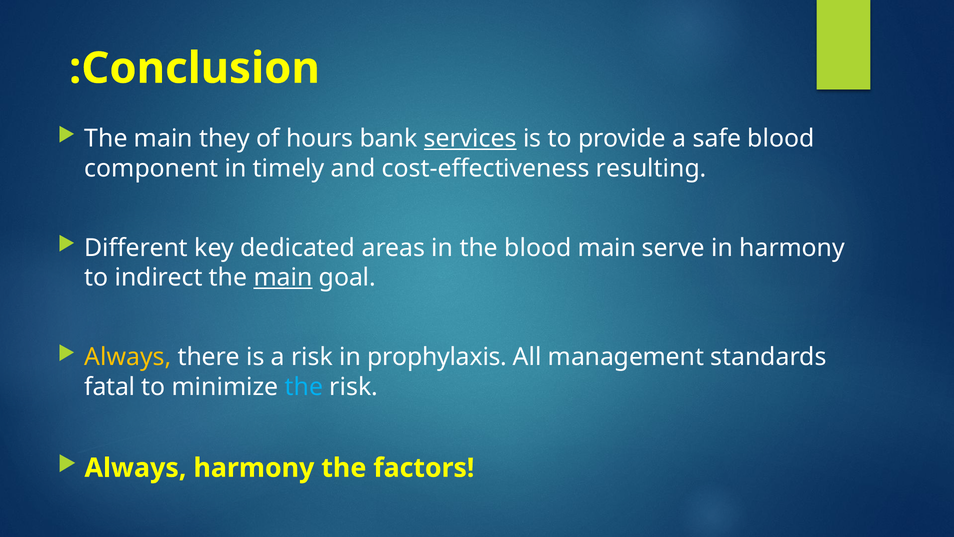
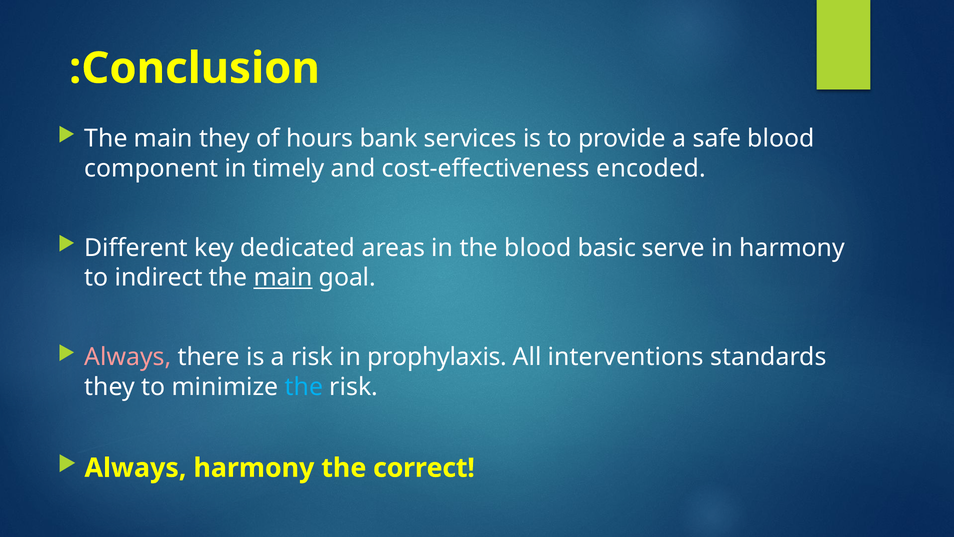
services underline: present -> none
resulting: resulting -> encoded
blood main: main -> basic
Always at (128, 357) colour: yellow -> pink
management: management -> interventions
fatal at (110, 387): fatal -> they
factors: factors -> correct
